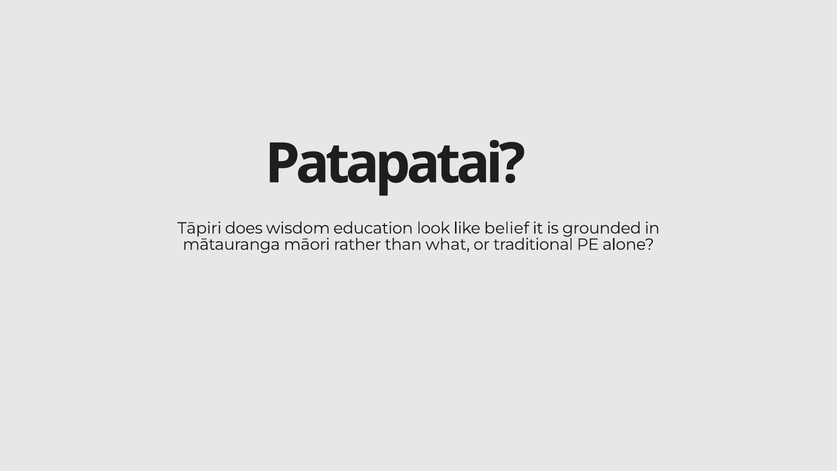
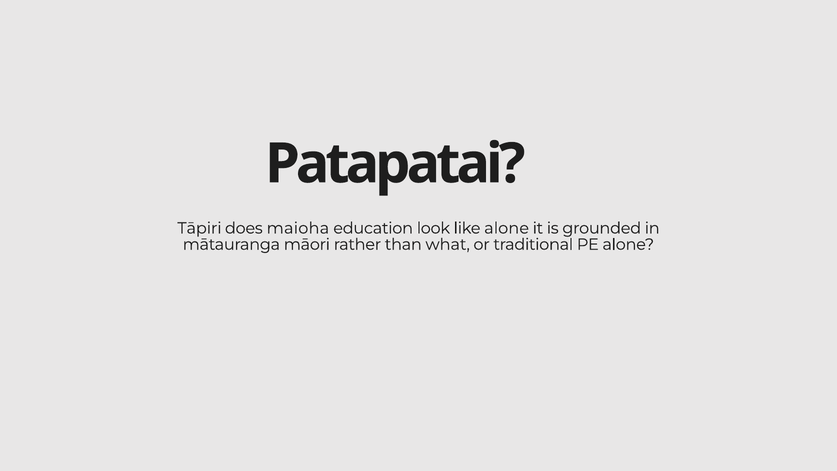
wisdom: wisdom -> maioha
like belief: belief -> alone
